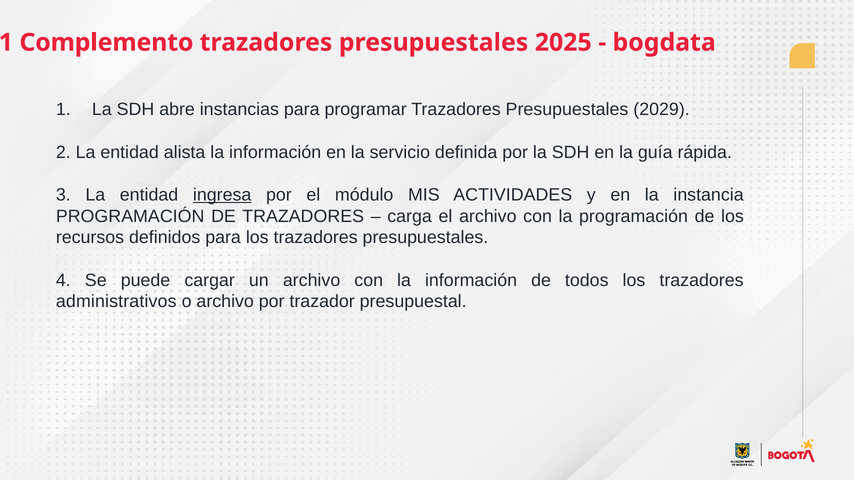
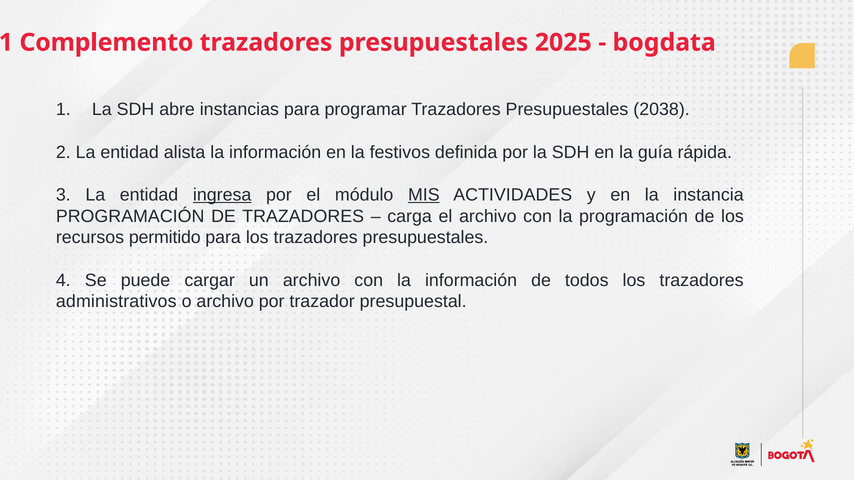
2029: 2029 -> 2038
servicio: servicio -> festivos
MIS underline: none -> present
definidos: definidos -> permitido
